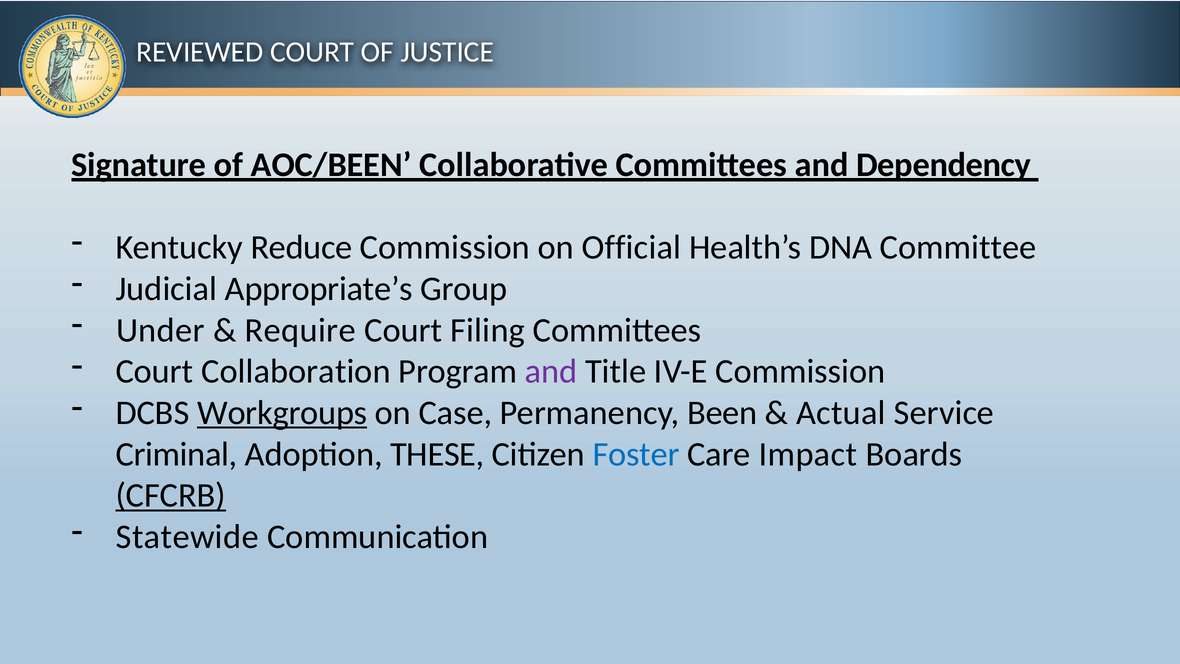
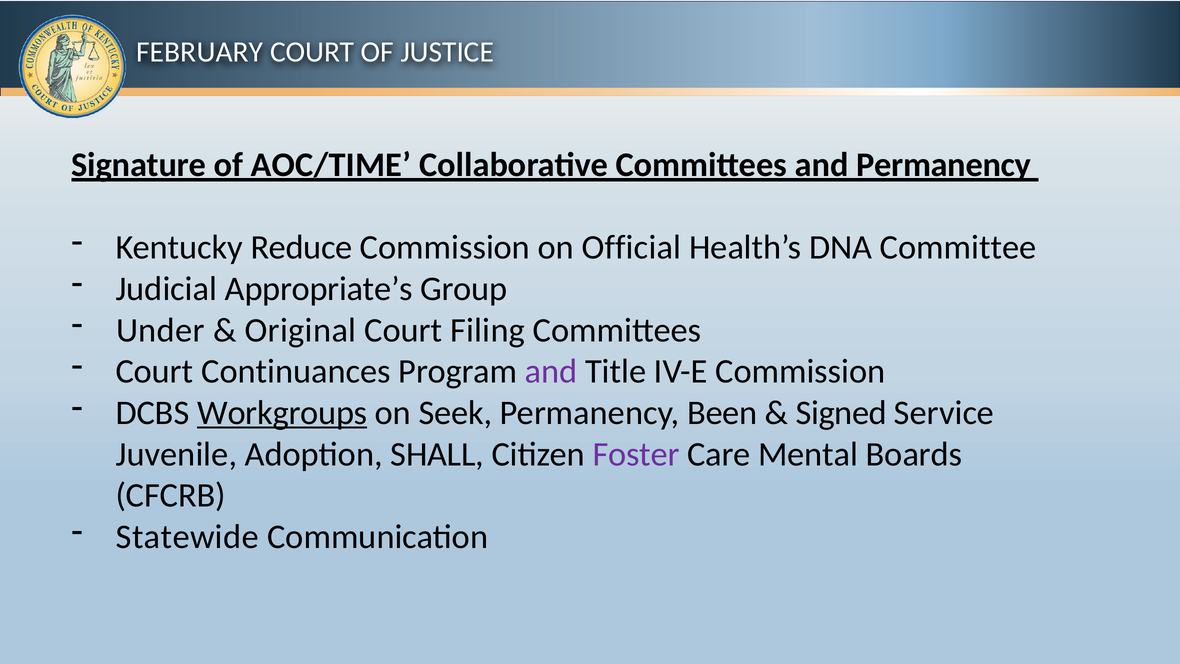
REVIEWED: REVIEWED -> FEBRUARY
AOC/BEEN: AOC/BEEN -> AOC/TIME
and Dependency: Dependency -> Permanency
Require: Require -> Original
Collaboration: Collaboration -> Continuances
Case: Case -> Seek
Actual: Actual -> Signed
Criminal: Criminal -> Juvenile
THESE: THESE -> SHALL
Foster colour: blue -> purple
Impact: Impact -> Mental
CFCRB underline: present -> none
